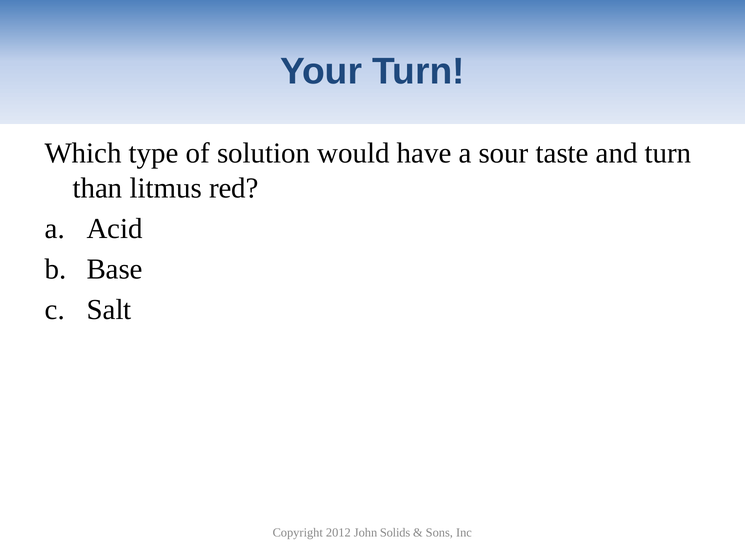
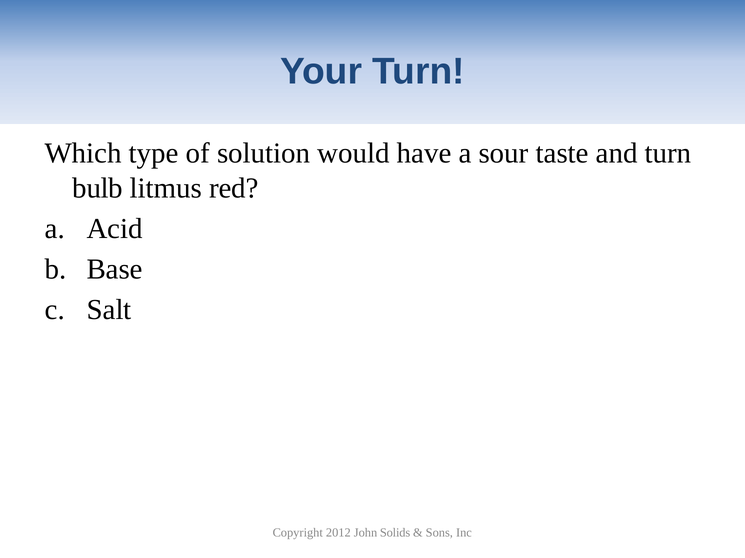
than: than -> bulb
